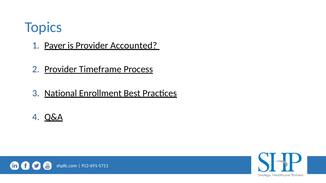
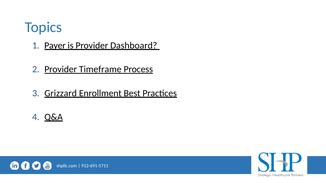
Accounted: Accounted -> Dashboard
National: National -> Grizzard
